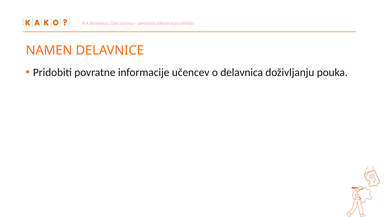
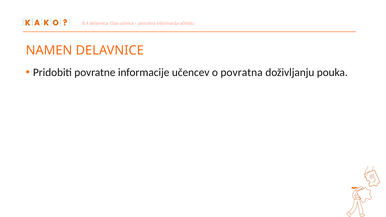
o delavnica: delavnica -> povratna
